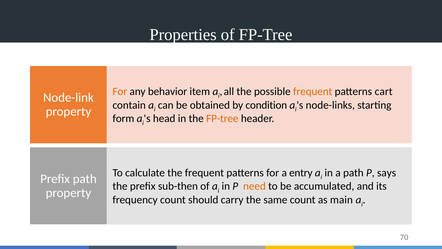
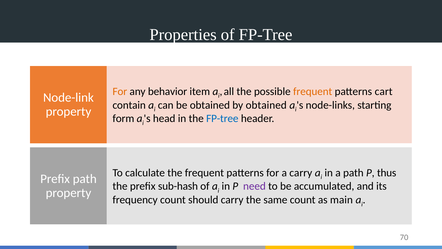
by condition: condition -> obtained
FP-tree at (222, 118) colour: orange -> blue
a entry: entry -> carry
says: says -> thus
sub-then: sub-then -> sub-hash
need colour: orange -> purple
